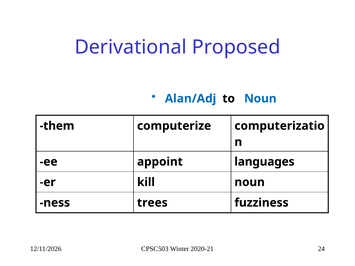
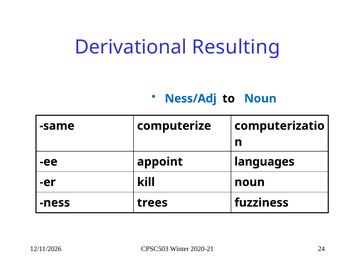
Proposed: Proposed -> Resulting
Alan/Adj: Alan/Adj -> Ness/Adj
them: them -> same
